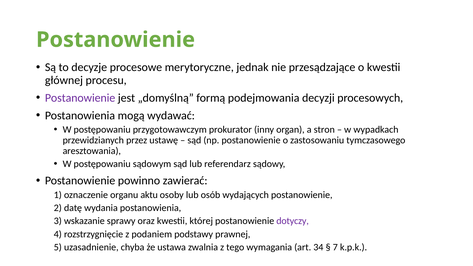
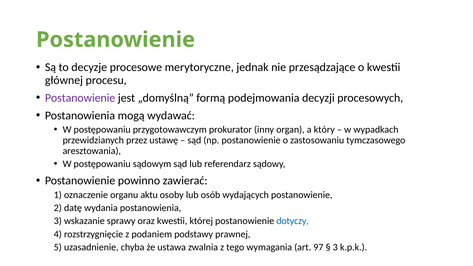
stron: stron -> który
dotyczy colour: purple -> blue
34: 34 -> 97
7 at (335, 247): 7 -> 3
